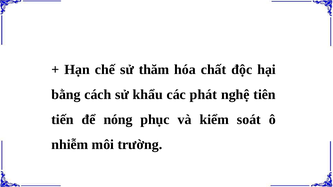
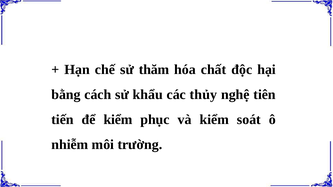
phát: phát -> thủy
để nóng: nóng -> kiểm
